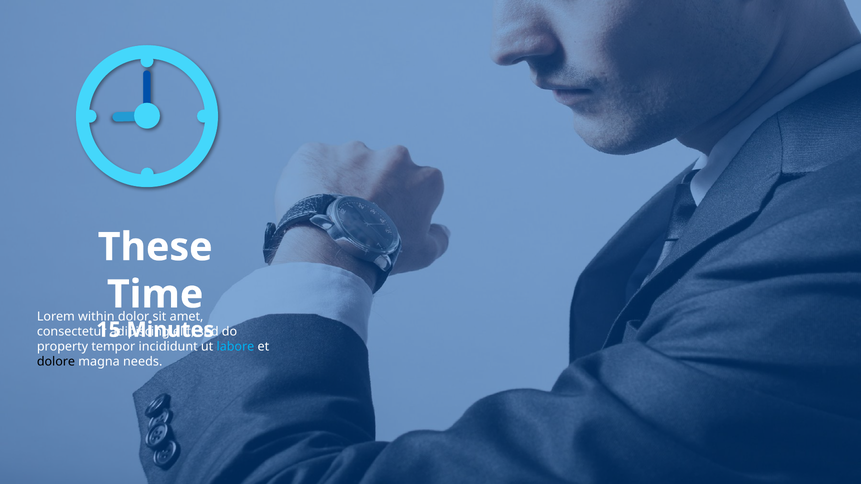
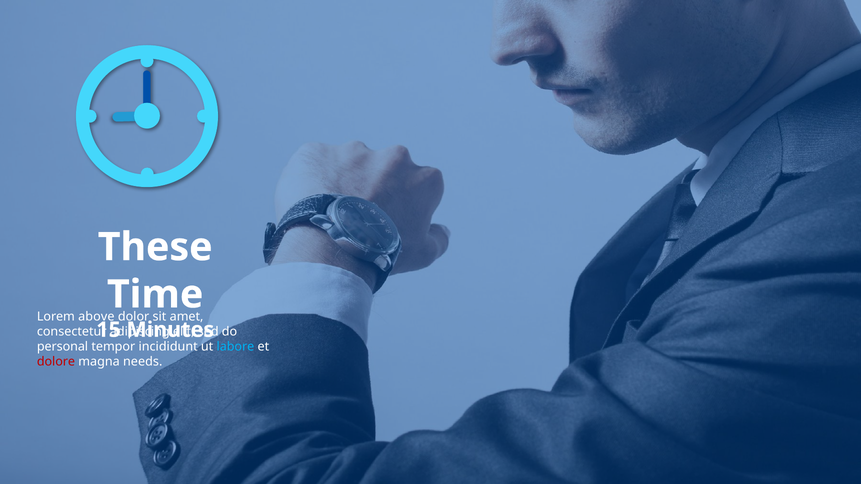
within: within -> above
property: property -> personal
dolore colour: black -> red
